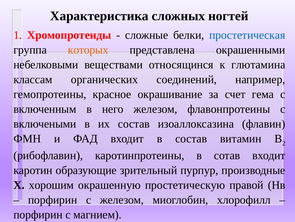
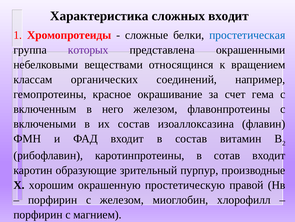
сложных ногтей: ногтей -> входит
которых colour: orange -> purple
глютамина: глютамина -> вращением
